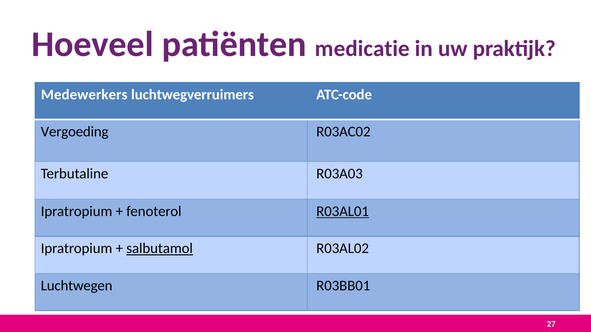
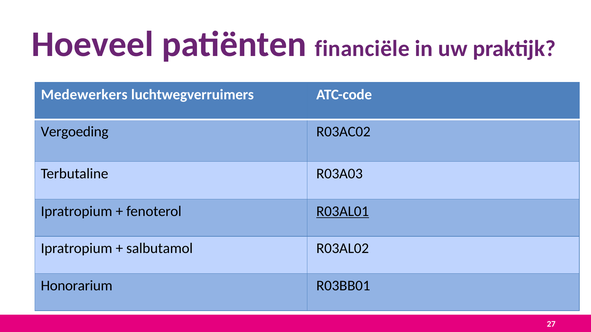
medicatie: medicatie -> financiële
salbutamol underline: present -> none
Luchtwegen: Luchtwegen -> Honorarium
